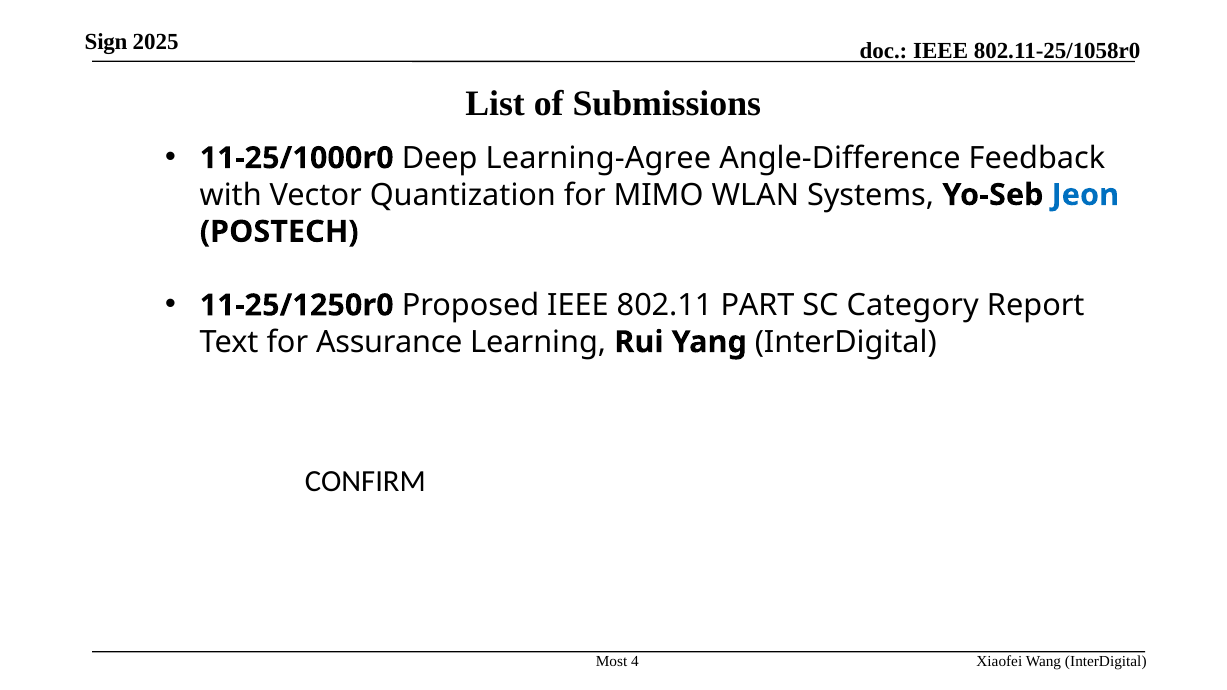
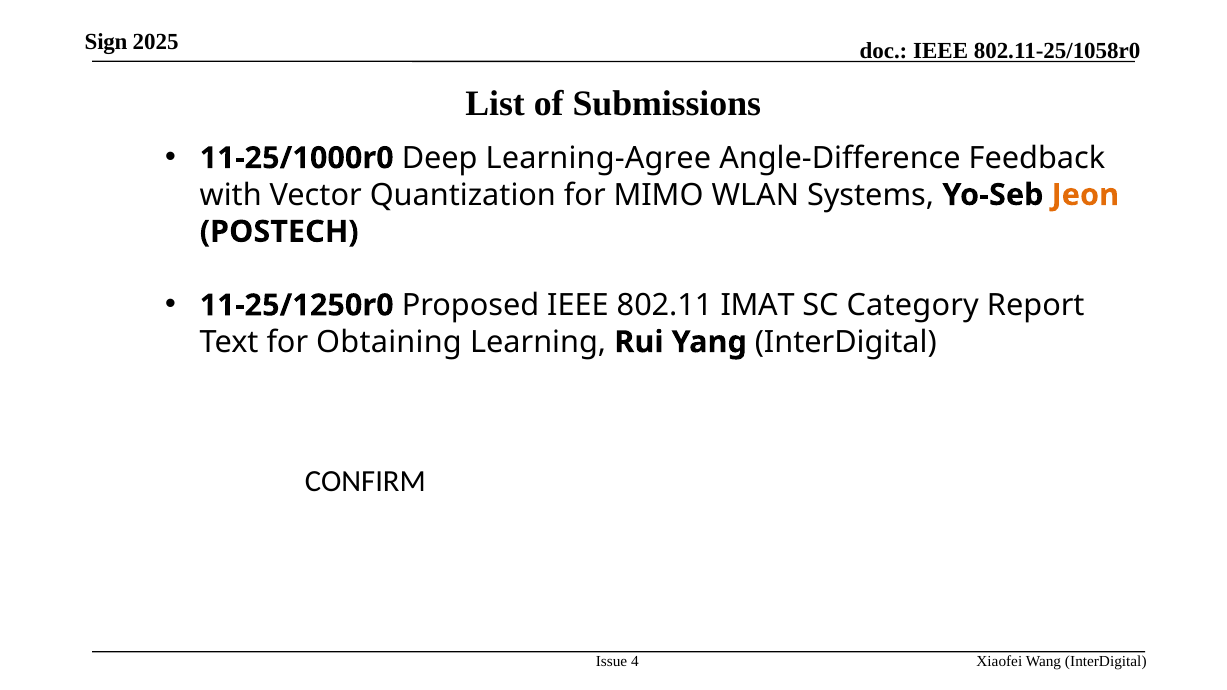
Jeon colour: blue -> orange
PART: PART -> IMAT
Assurance: Assurance -> Obtaining
Most: Most -> Issue
